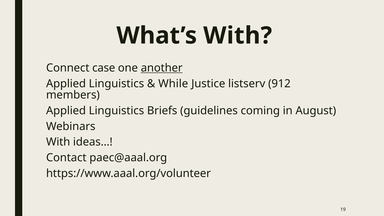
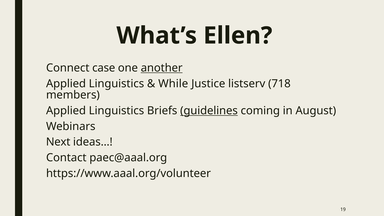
What’s With: With -> Ellen
912: 912 -> 718
guidelines underline: none -> present
With at (58, 142): With -> Next
